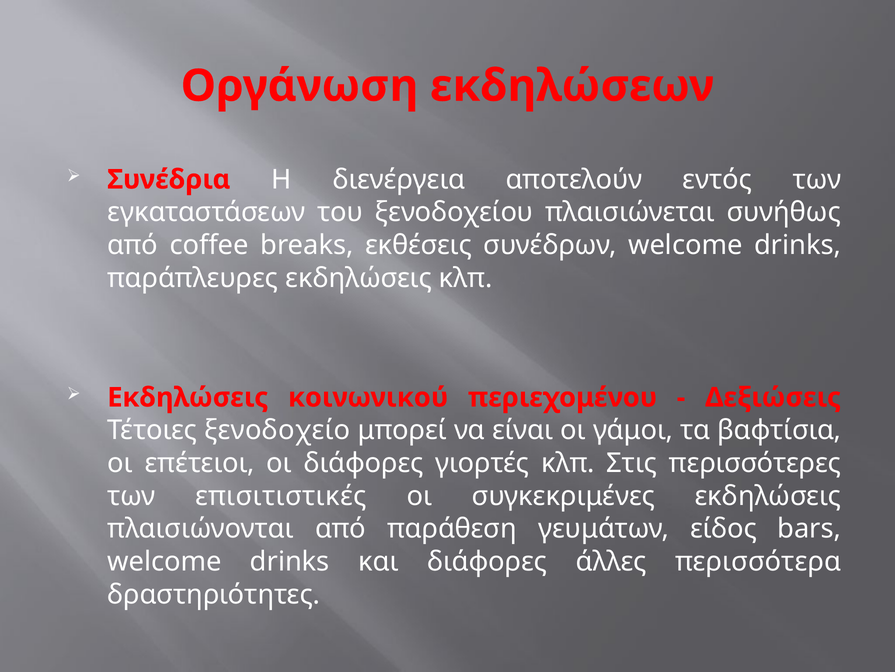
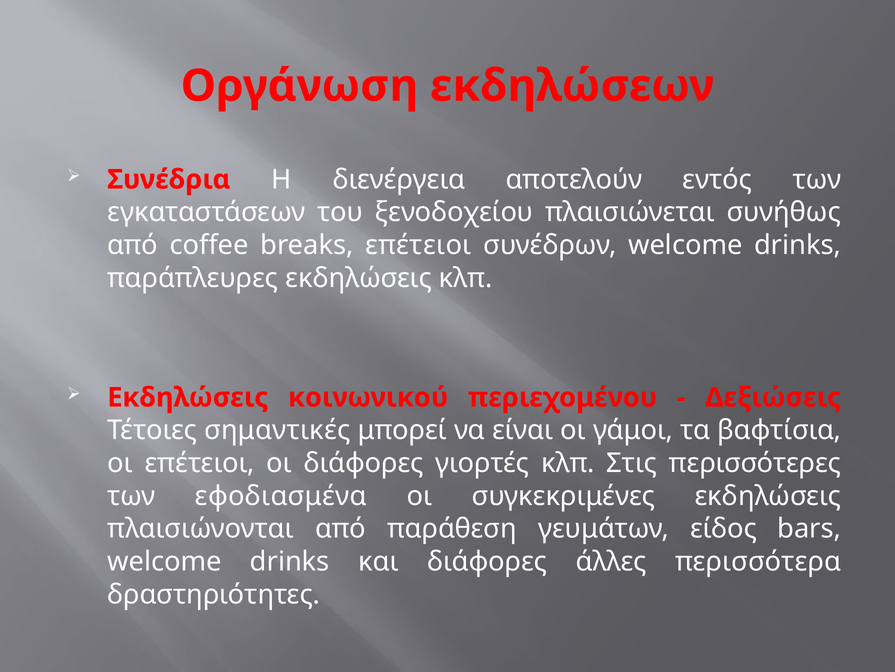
breaks εκθέσεις: εκθέσεις -> επέτειοι
ξενοδοχείο: ξενοδοχείο -> σημαντικές
επισιτιστικές: επισιτιστικές -> εφοδιασμένα
